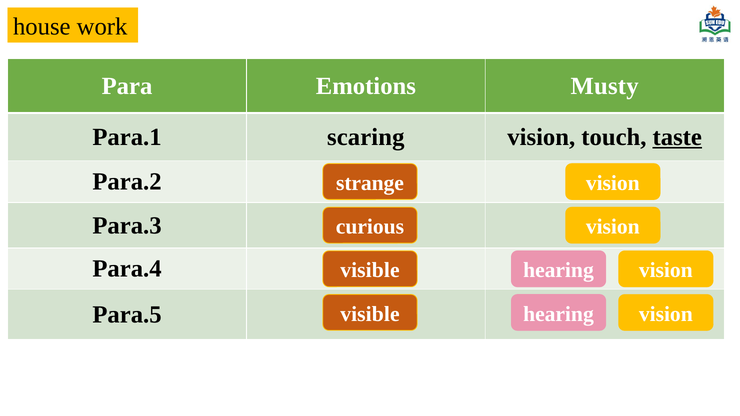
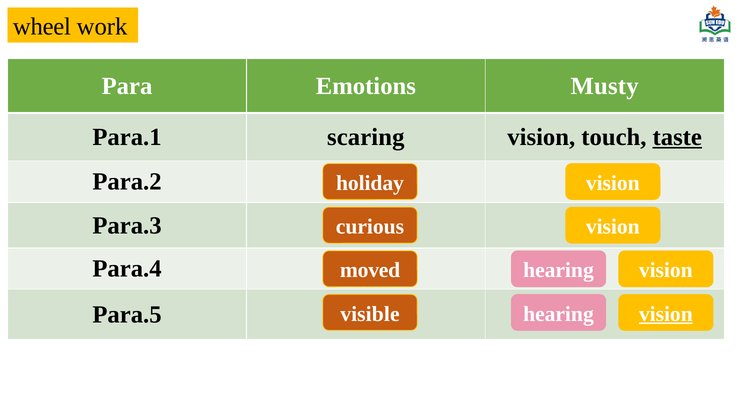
house: house -> wheel
strange: strange -> holiday
visible at (370, 270): visible -> moved
vision at (666, 314) underline: none -> present
